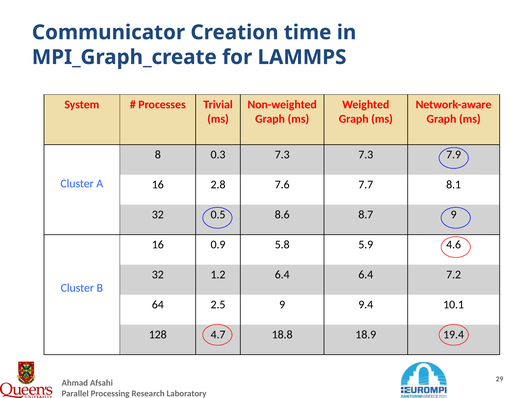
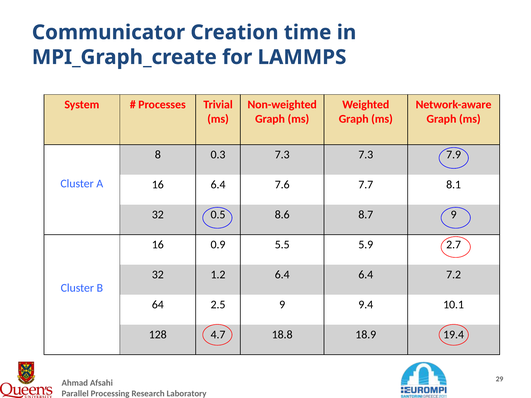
16 2.8: 2.8 -> 6.4
5.8: 5.8 -> 5.5
4.6: 4.6 -> 2.7
